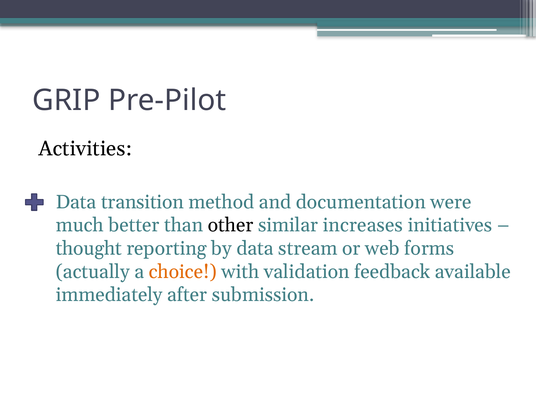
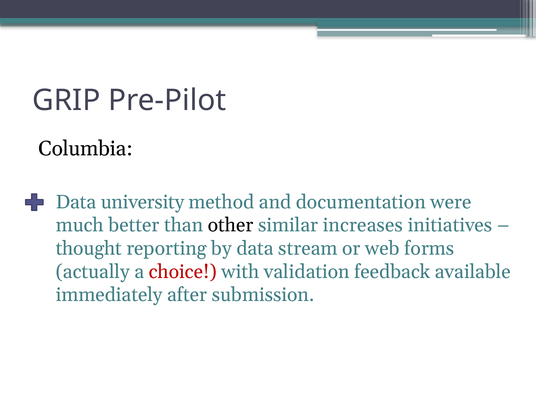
Activities: Activities -> Columbia
transition: transition -> university
choice colour: orange -> red
